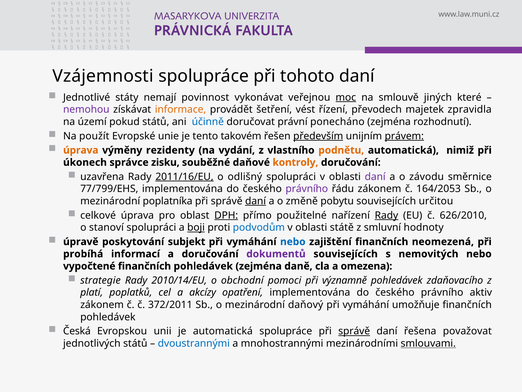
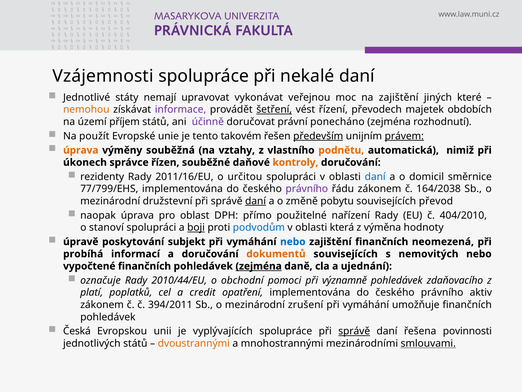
tohoto: tohoto -> nekalé
povinnost: povinnost -> upravovat
moc underline: present -> none
na smlouvě: smlouvě -> zajištění
nemohou colour: purple -> orange
informace colour: orange -> purple
šetření underline: none -> present
zpravidla: zpravidla -> obdobích
pokud: pokud -> příjem
účinně colour: blue -> purple
rezidenty: rezidenty -> souběžná
vydání: vydání -> vztahy
zisku: zisku -> řízen
uzavřena: uzavřena -> rezidenty
2011/16/EU underline: present -> none
odlišný: odlišný -> určitou
daní at (375, 176) colour: purple -> blue
závodu: závodu -> domicil
164/2053: 164/2053 -> 164/2038
poplatníka: poplatníka -> družstevní
určitou: určitou -> převod
celkové: celkové -> naopak
DPH underline: present -> none
Rady at (386, 215) underline: present -> none
626/2010: 626/2010 -> 404/2010
státě: státě -> která
smluvní: smluvní -> výměna
dokumentů colour: purple -> orange
zejména at (259, 266) underline: none -> present
omezena: omezena -> ujednání
strategie: strategie -> označuje
2010/14/EU: 2010/14/EU -> 2010/44/EU
akcízy: akcízy -> credit
372/2011: 372/2011 -> 394/2011
daňový: daňový -> zrušení
je automatická: automatická -> vyplývajících
považovat: považovat -> povinnosti
dvoustrannými colour: blue -> orange
